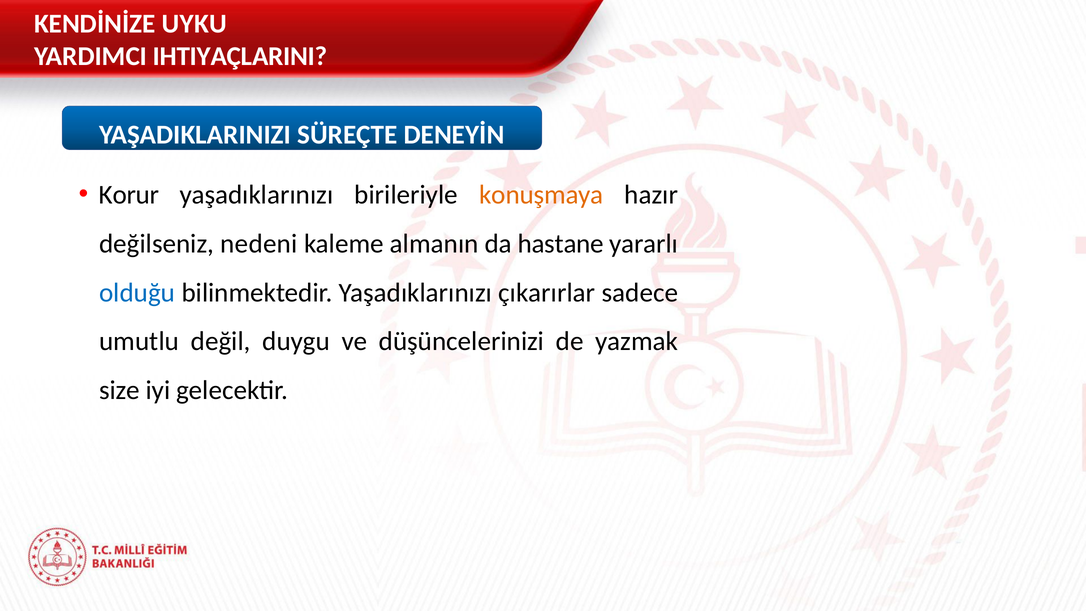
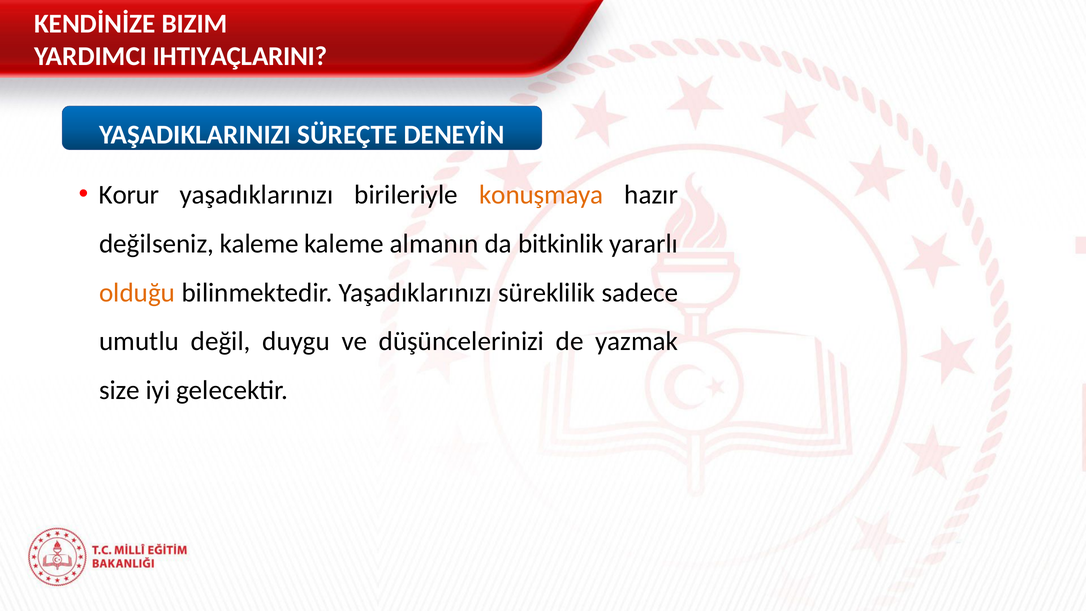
UYKU: UYKU -> BIZIM
değilseniz nedeni: nedeni -> kaleme
hastane: hastane -> bitkinlik
olduğu colour: blue -> orange
çıkarırlar: çıkarırlar -> süreklilik
